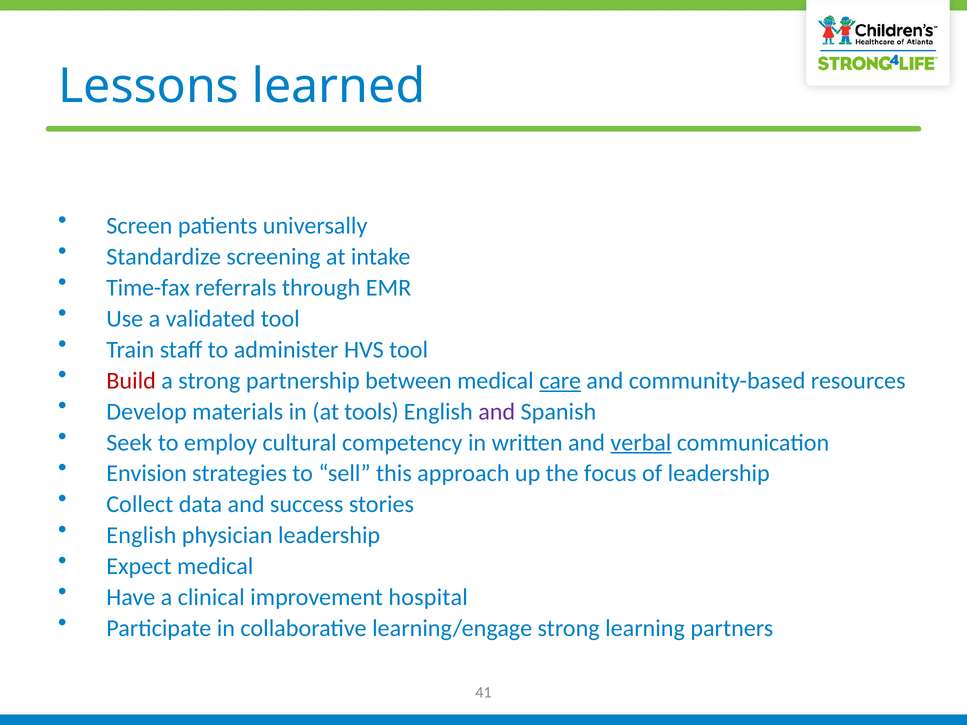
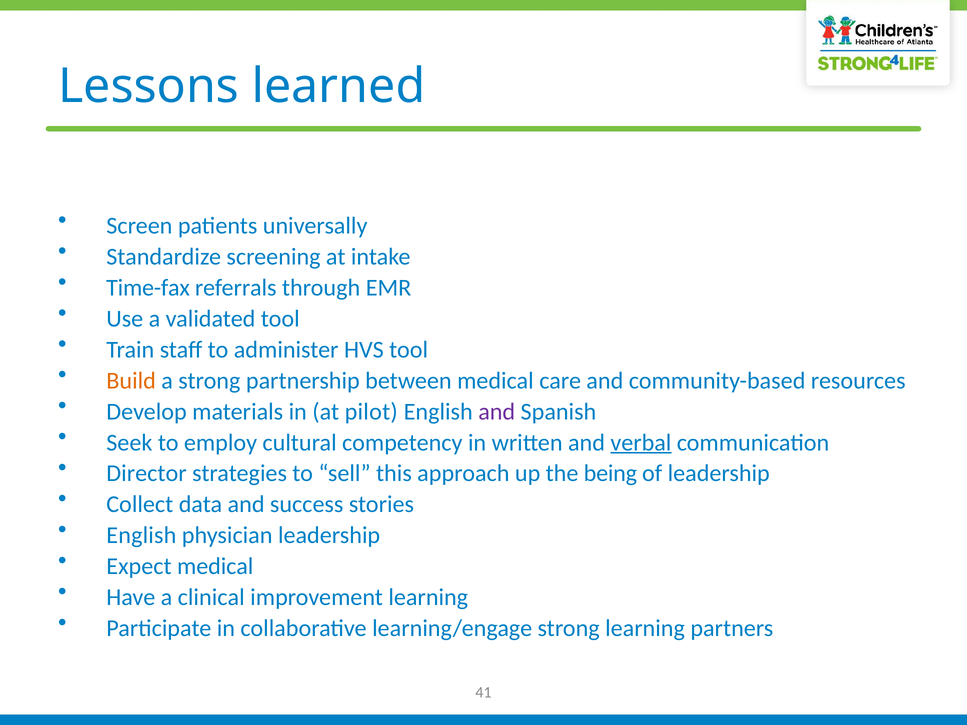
Build colour: red -> orange
care underline: present -> none
tools: tools -> pilot
Envision: Envision -> Director
focus: focus -> being
improvement hospital: hospital -> learning
